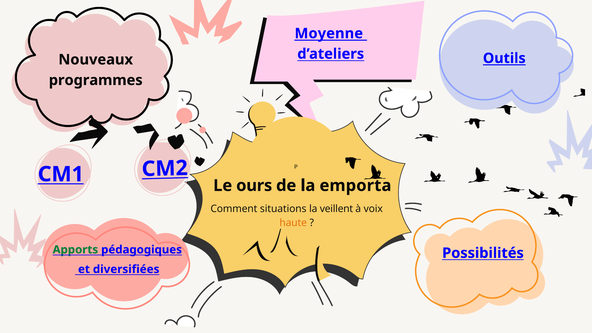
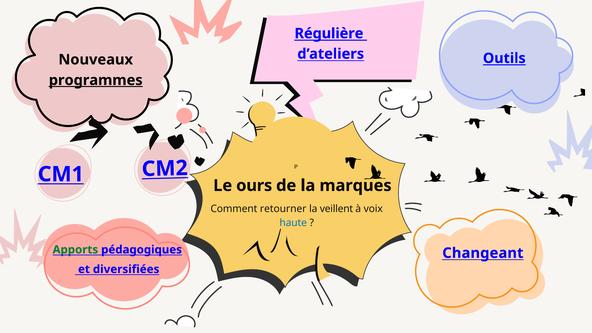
Moyenne: Moyenne -> Régulière
programmes underline: none -> present
emporta: emporta -> marques
situations: situations -> retourner
haute colour: orange -> blue
Possibilités: Possibilités -> Changeant
